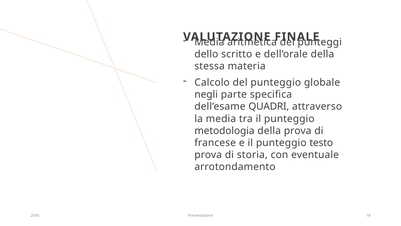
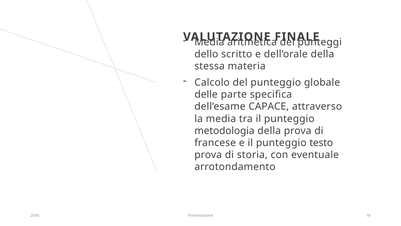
negli: negli -> delle
QUADRI: QUADRI -> CAPACE
